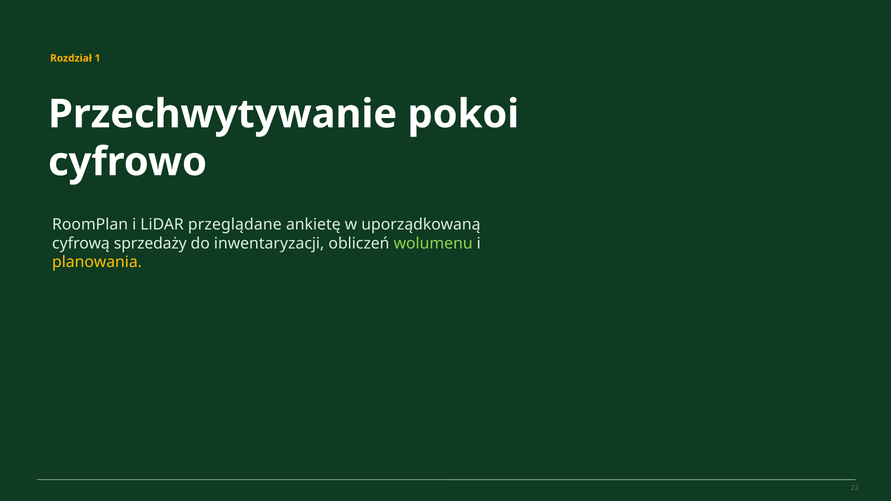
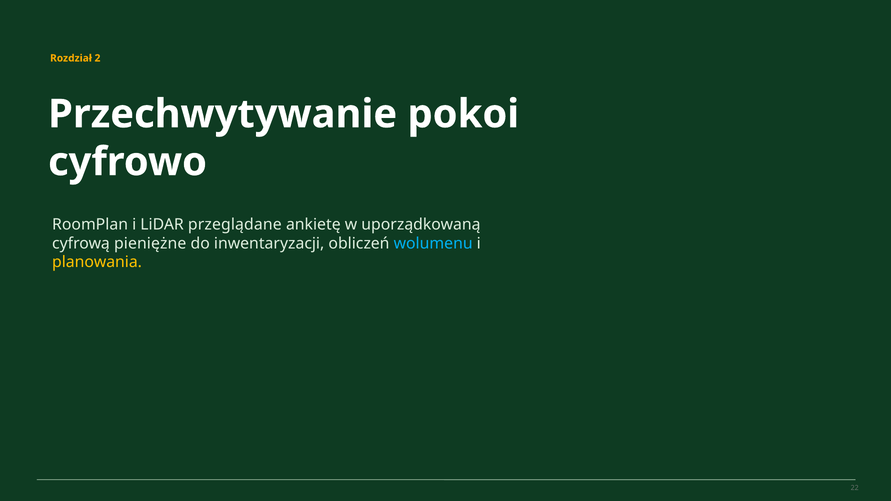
1: 1 -> 2
sprzedaży: sprzedaży -> pieniężne
wolumenu colour: light green -> light blue
